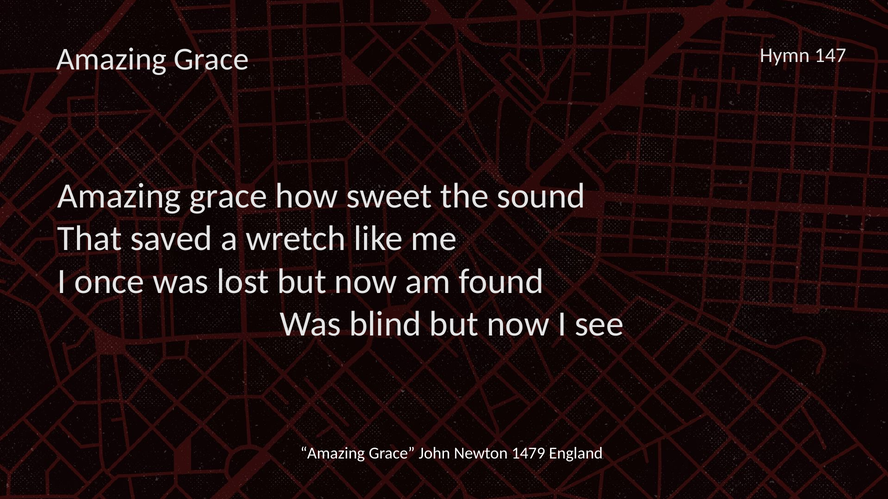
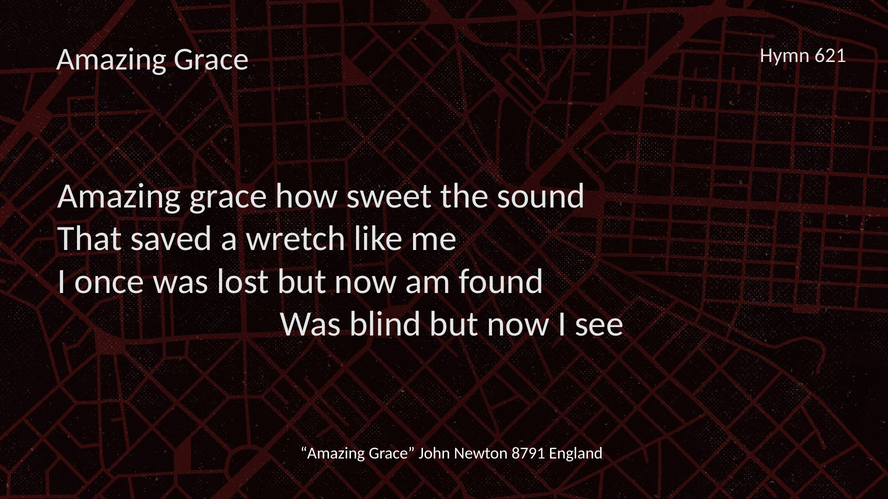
147: 147 -> 621
1479: 1479 -> 8791
